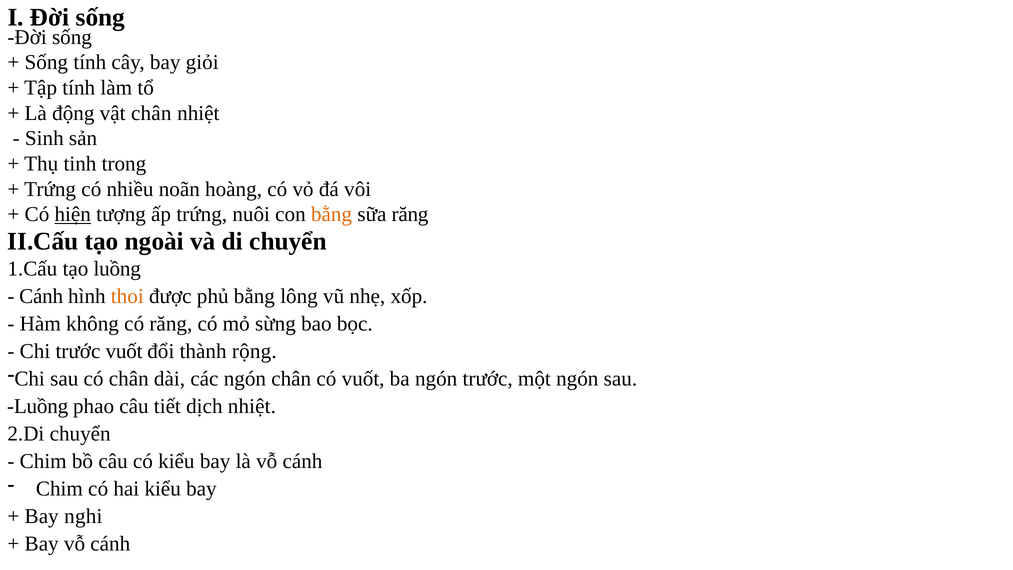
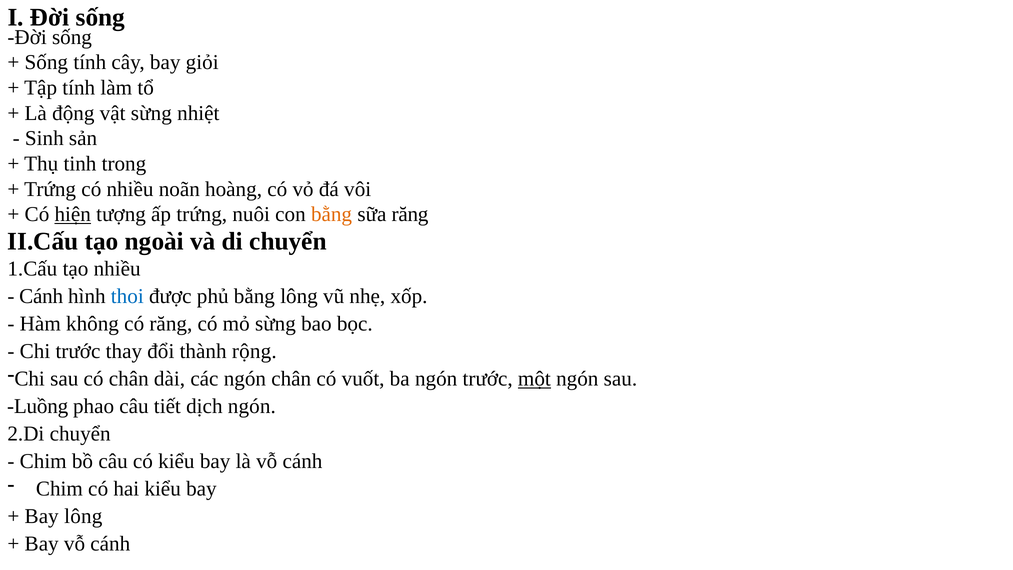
vật chân: chân -> sừng
tạo luồng: luồng -> nhiều
thoi colour: orange -> blue
trước vuốt: vuốt -> thay
một underline: none -> present
dịch nhiệt: nhiệt -> ngón
Bay nghi: nghi -> lông
